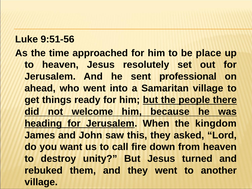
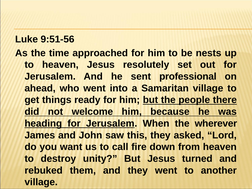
place: place -> nests
kingdom: kingdom -> wherever
